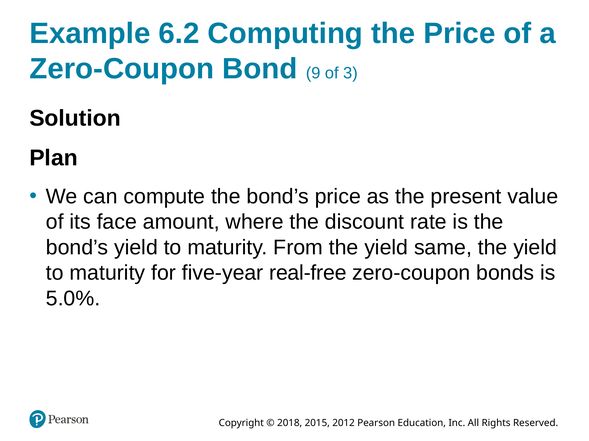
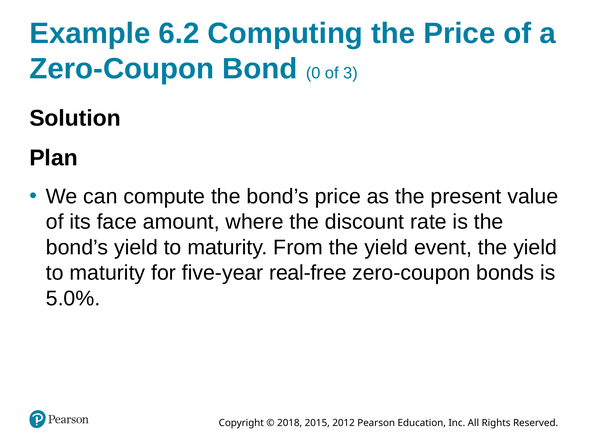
9: 9 -> 0
same: same -> event
